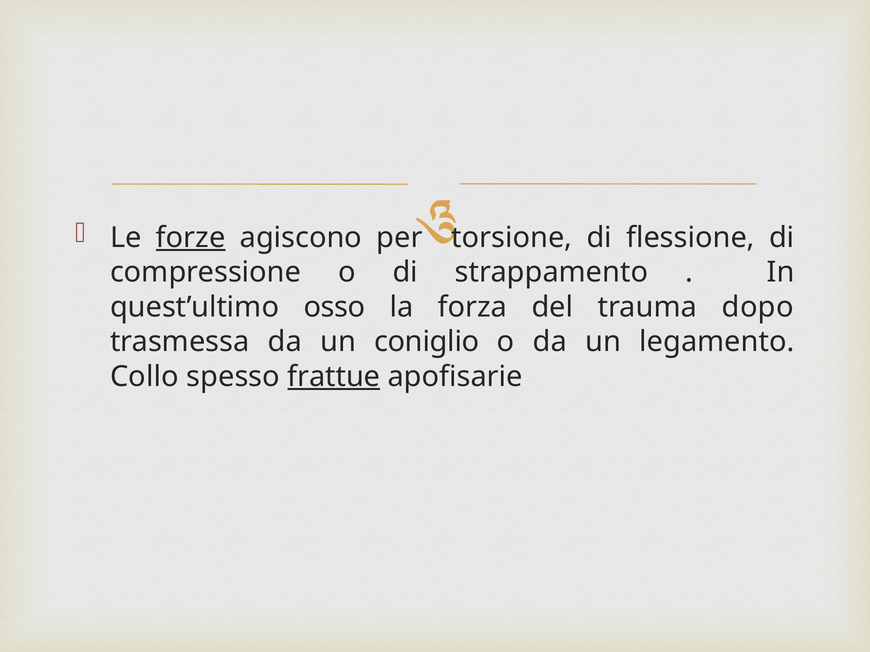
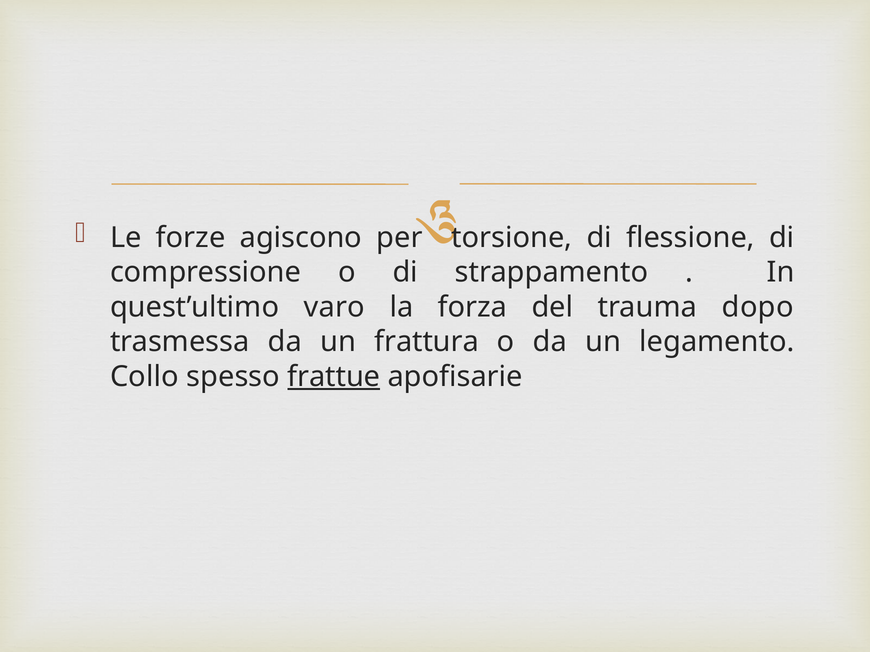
forze underline: present -> none
osso: osso -> varo
coniglio: coniglio -> frattura
